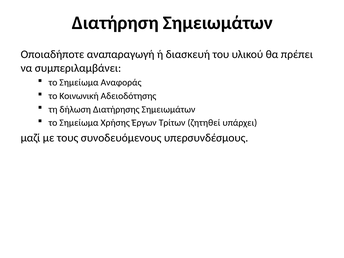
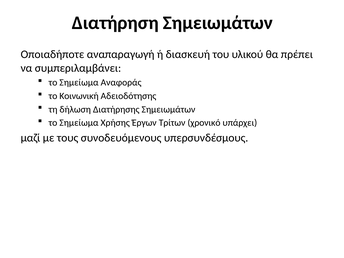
ζητηθεί: ζητηθεί -> χρονικό
